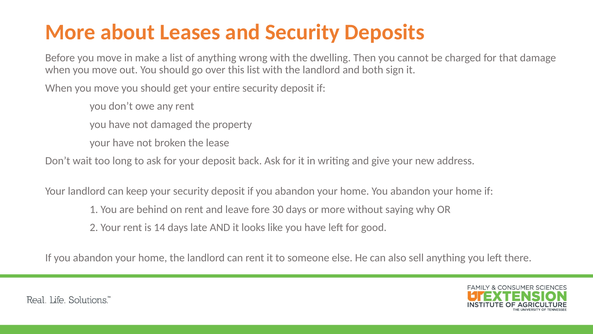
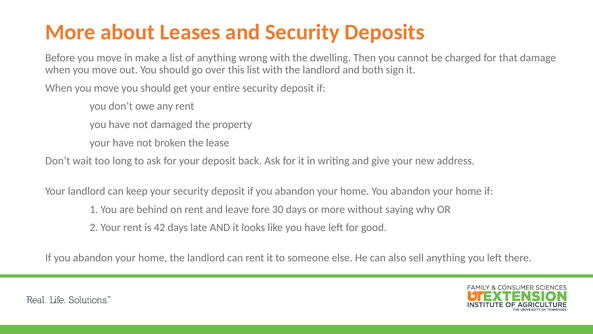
14: 14 -> 42
